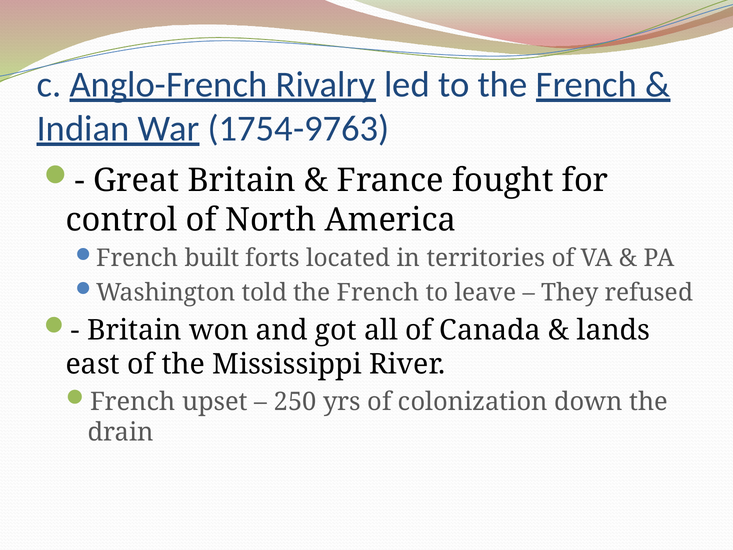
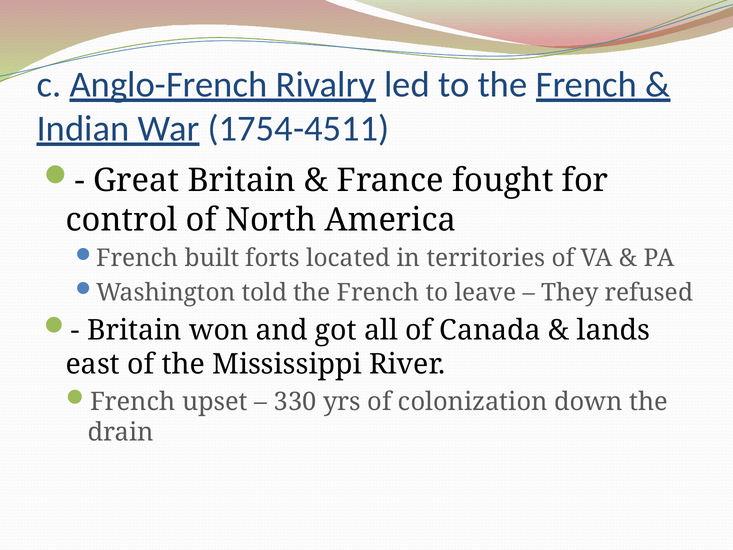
1754-9763: 1754-9763 -> 1754-4511
250: 250 -> 330
